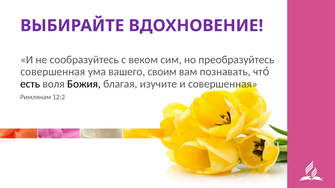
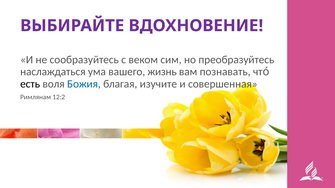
совершенная at (53, 72): совершенная -> наслаждаться
своим: своим -> жизнь
Божия colour: black -> blue
